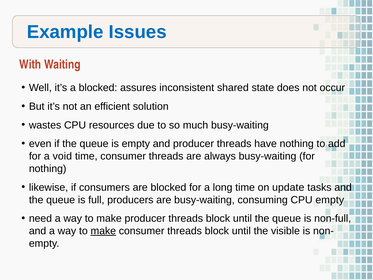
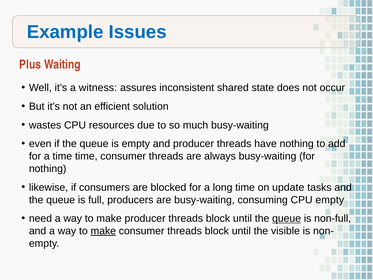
With: With -> Plus
a blocked: blocked -> witness
a void: void -> time
queue at (287, 218) underline: none -> present
